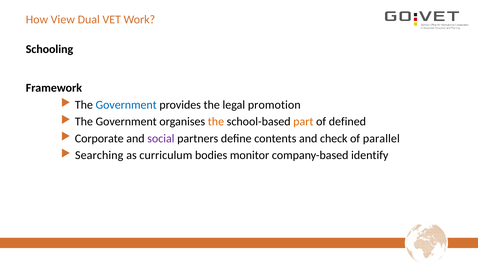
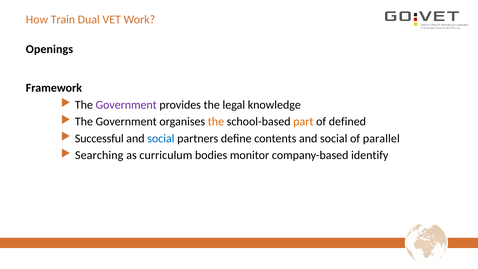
View: View -> Train
Schooling: Schooling -> Openings
Government at (126, 105) colour: blue -> purple
promotion: promotion -> knowledge
Corporate: Corporate -> Successful
social at (161, 138) colour: purple -> blue
contents and check: check -> social
